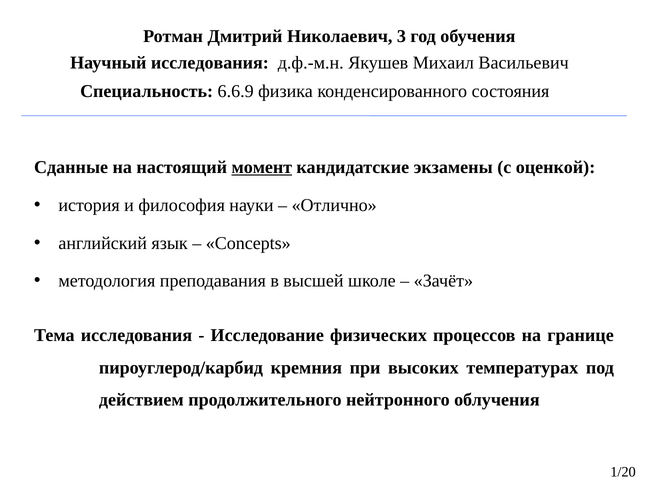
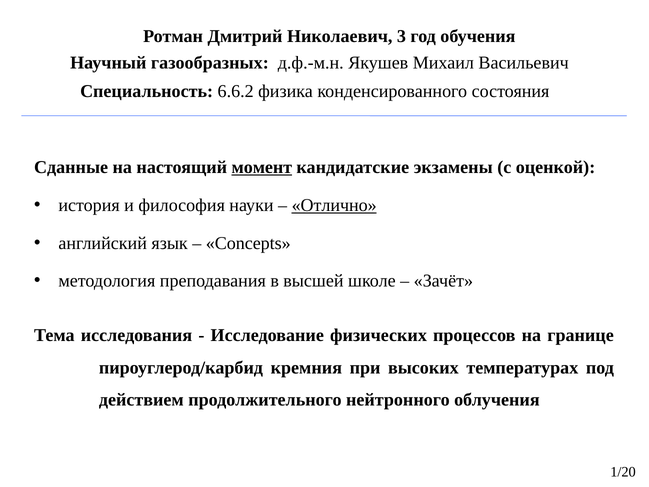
Научный исследования: исследования -> газообразных
6.6.9: 6.6.9 -> 6.6.2
Отлично underline: none -> present
